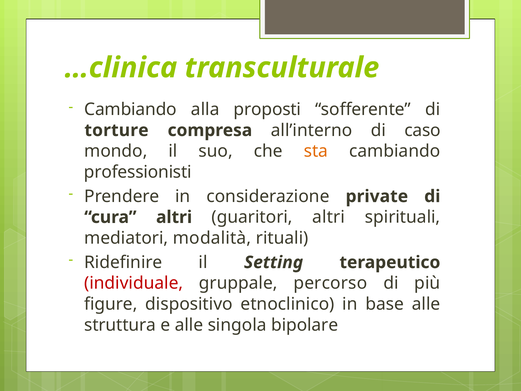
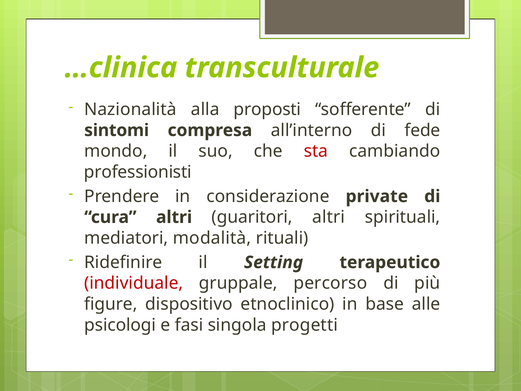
Cambiando at (131, 109): Cambiando -> Nazionalità
torture: torture -> sintomi
caso: caso -> fede
sta colour: orange -> red
struttura: struttura -> psicologi
e alle: alle -> fasi
bipolare: bipolare -> progetti
